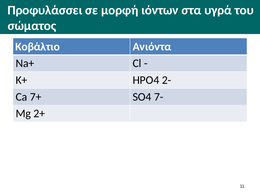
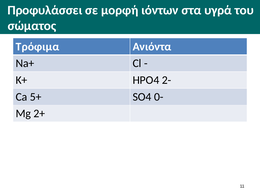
Κοβάλτιο: Κοβάλτιο -> Τρόφιμα
7+: 7+ -> 5+
7-: 7- -> 0-
